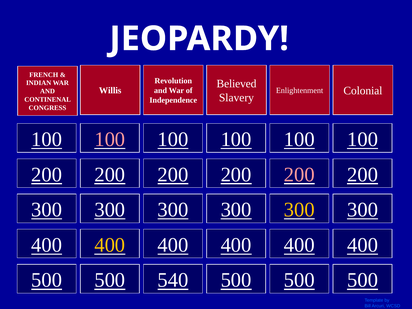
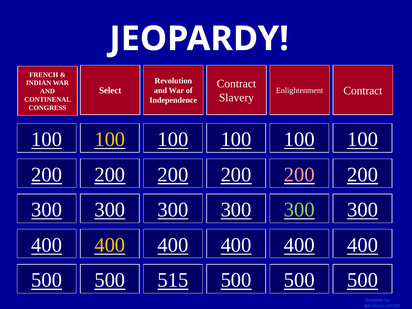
Believed at (236, 84): Believed -> Contract
Willis: Willis -> Select
Enlightenment Colonial: Colonial -> Contract
100 at (110, 139) colour: pink -> yellow
300 at (299, 210) colour: yellow -> light green
540: 540 -> 515
